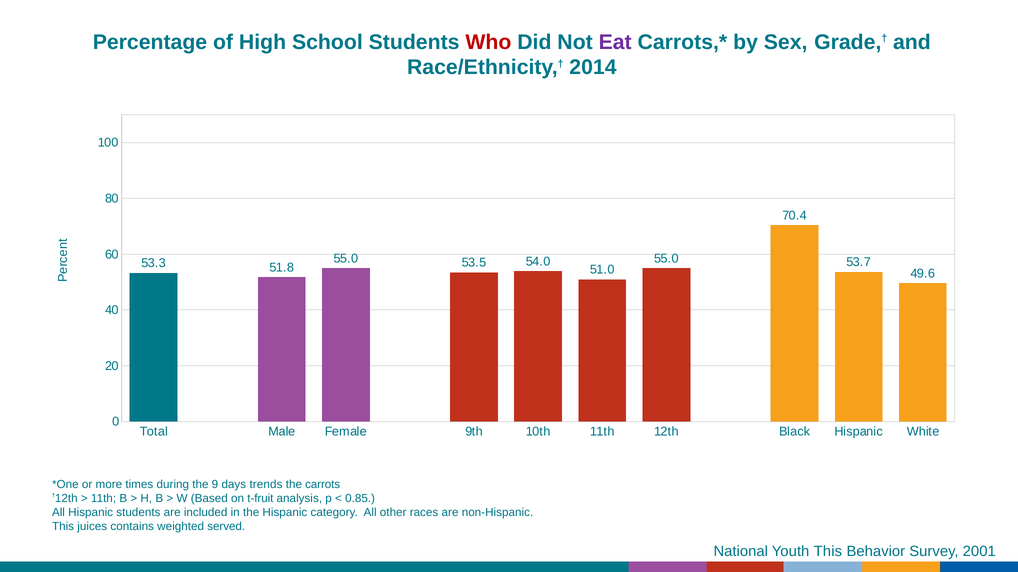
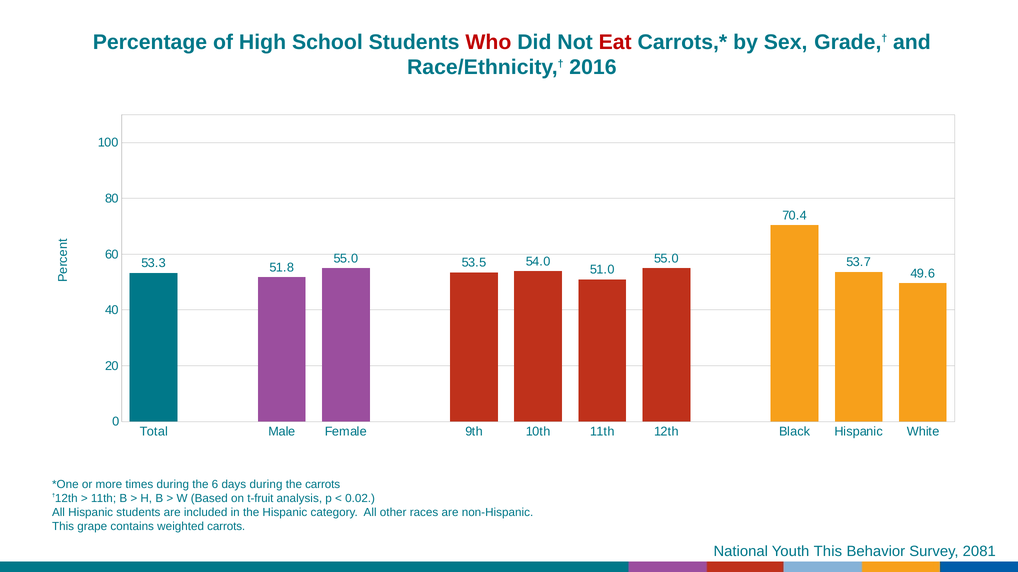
Eat colour: purple -> red
2014: 2014 -> 2016
9: 9 -> 6
days trends: trends -> during
0.85: 0.85 -> 0.02
juices: juices -> grape
weighted served: served -> carrots
2001: 2001 -> 2081
